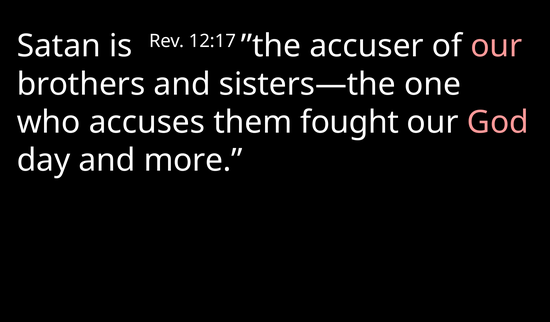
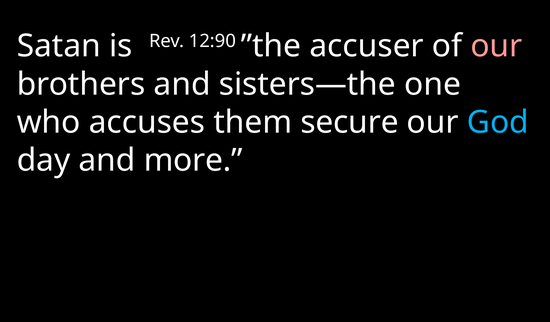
12:17: 12:17 -> 12:90
fought: fought -> secure
God colour: pink -> light blue
